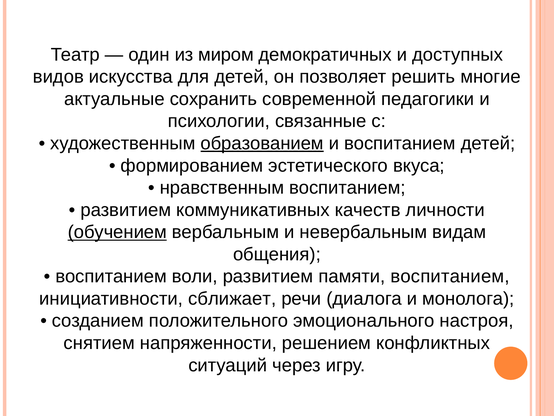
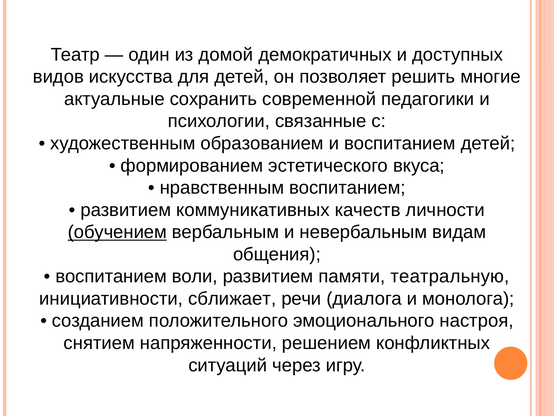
миром: миром -> домой
образованием underline: present -> none
памяти воспитанием: воспитанием -> театральную
